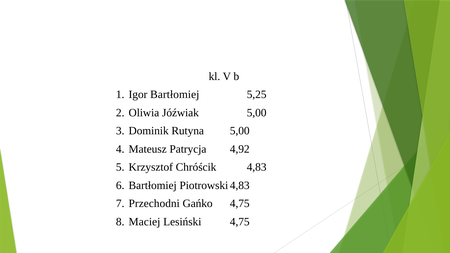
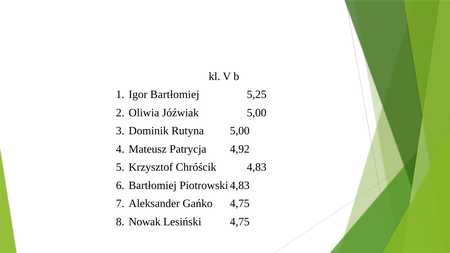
Przechodni: Przechodni -> Aleksander
Maciej: Maciej -> Nowak
